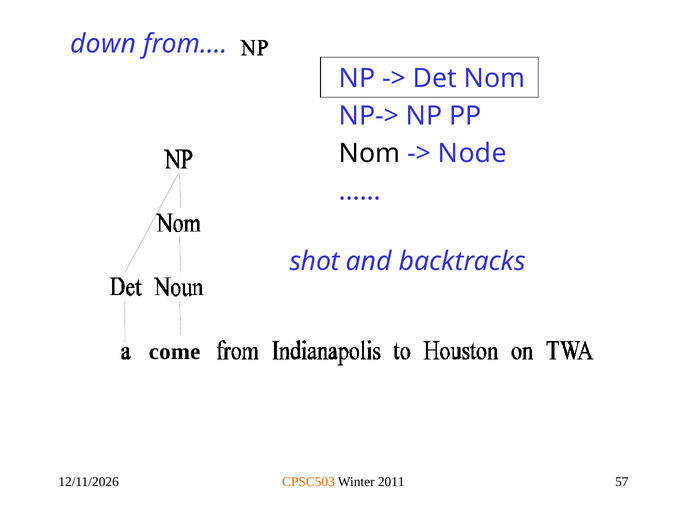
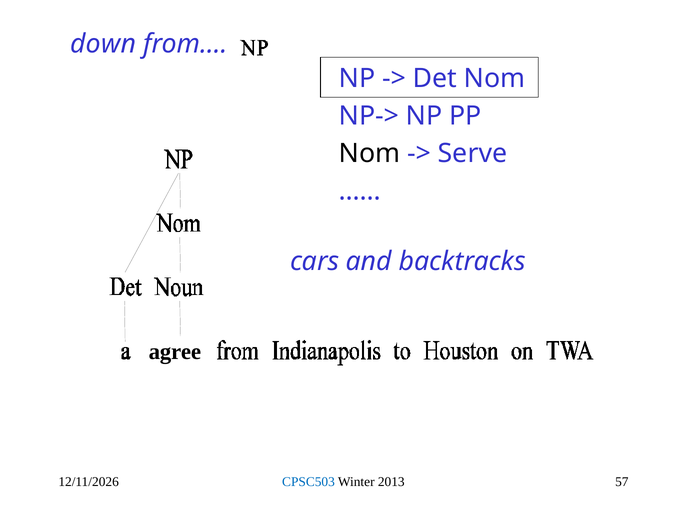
Node: Node -> Serve
shot: shot -> cars
come: come -> agree
CPSC503 colour: orange -> blue
2011: 2011 -> 2013
